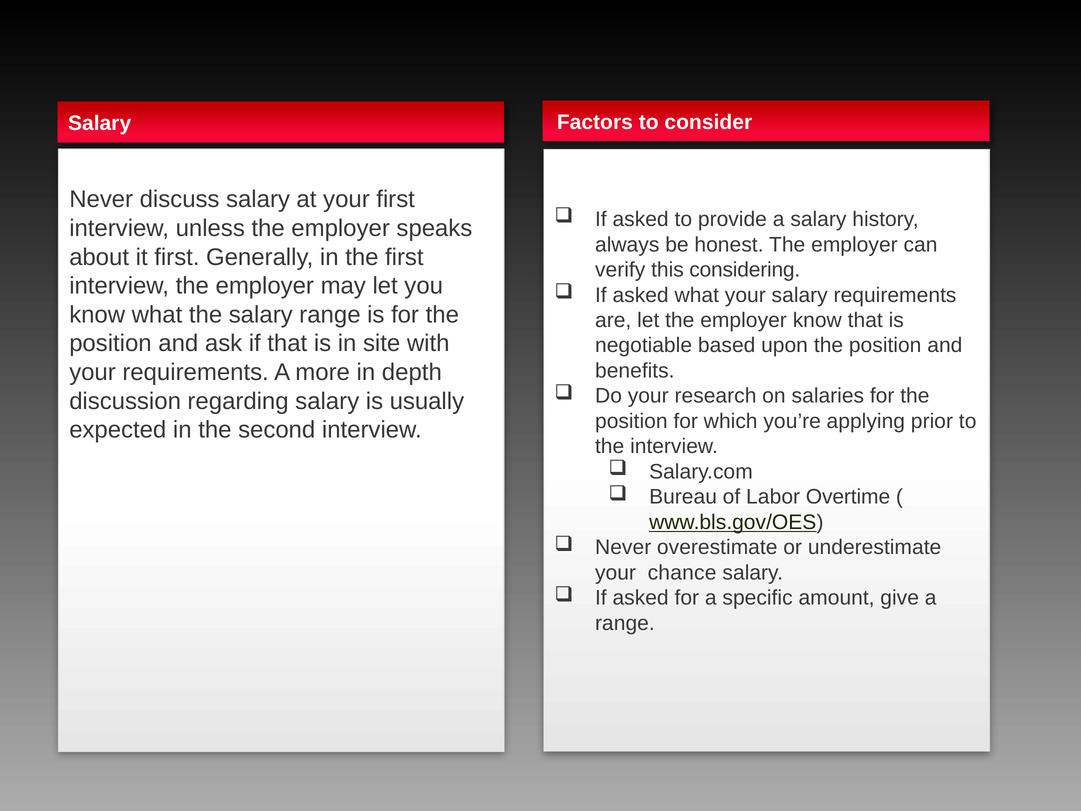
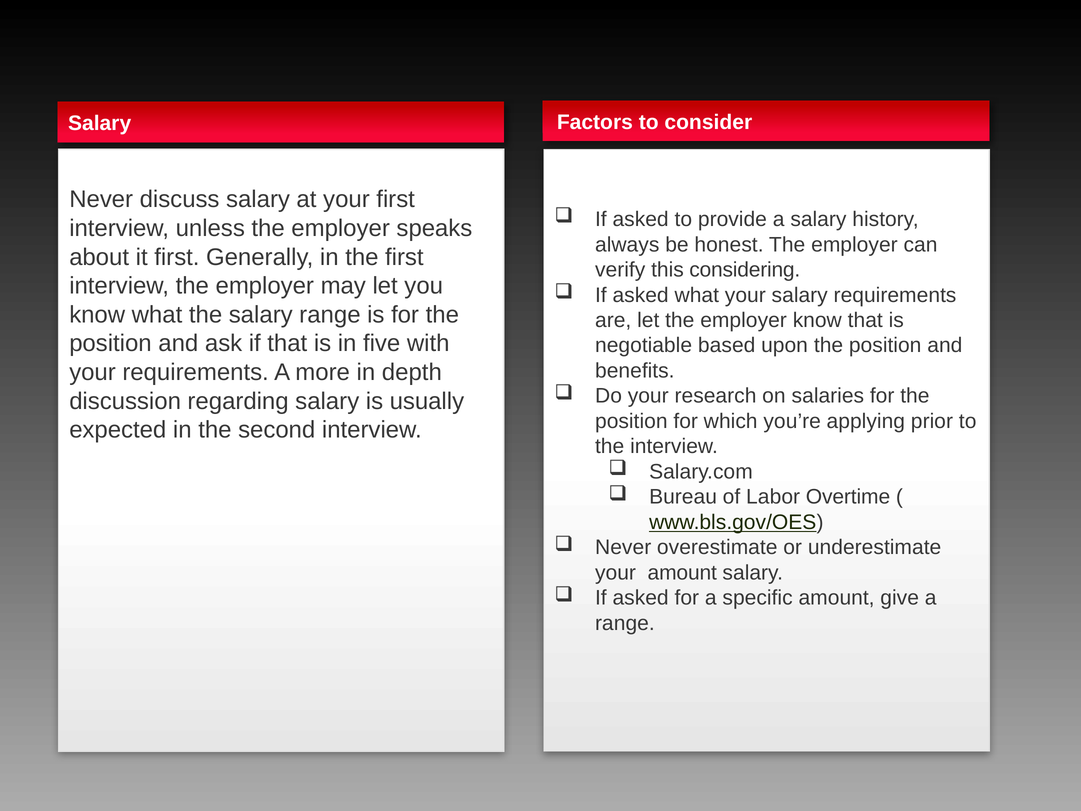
site: site -> five
your chance: chance -> amount
